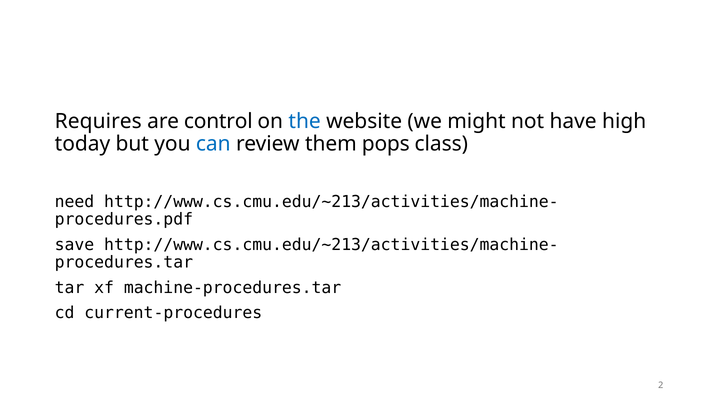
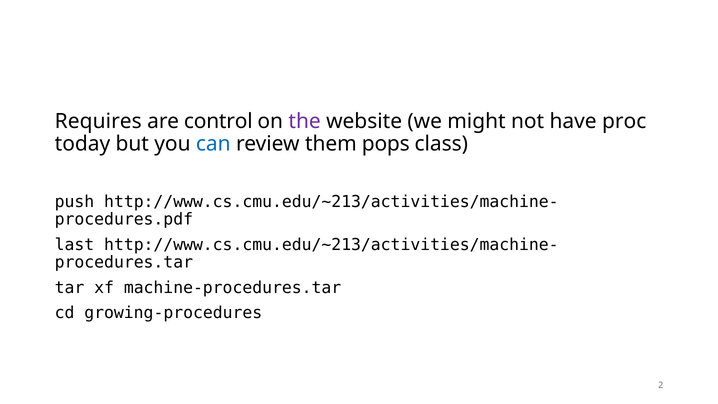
the colour: blue -> purple
high: high -> proc
need: need -> push
save: save -> last
current-procedures: current-procedures -> growing-procedures
